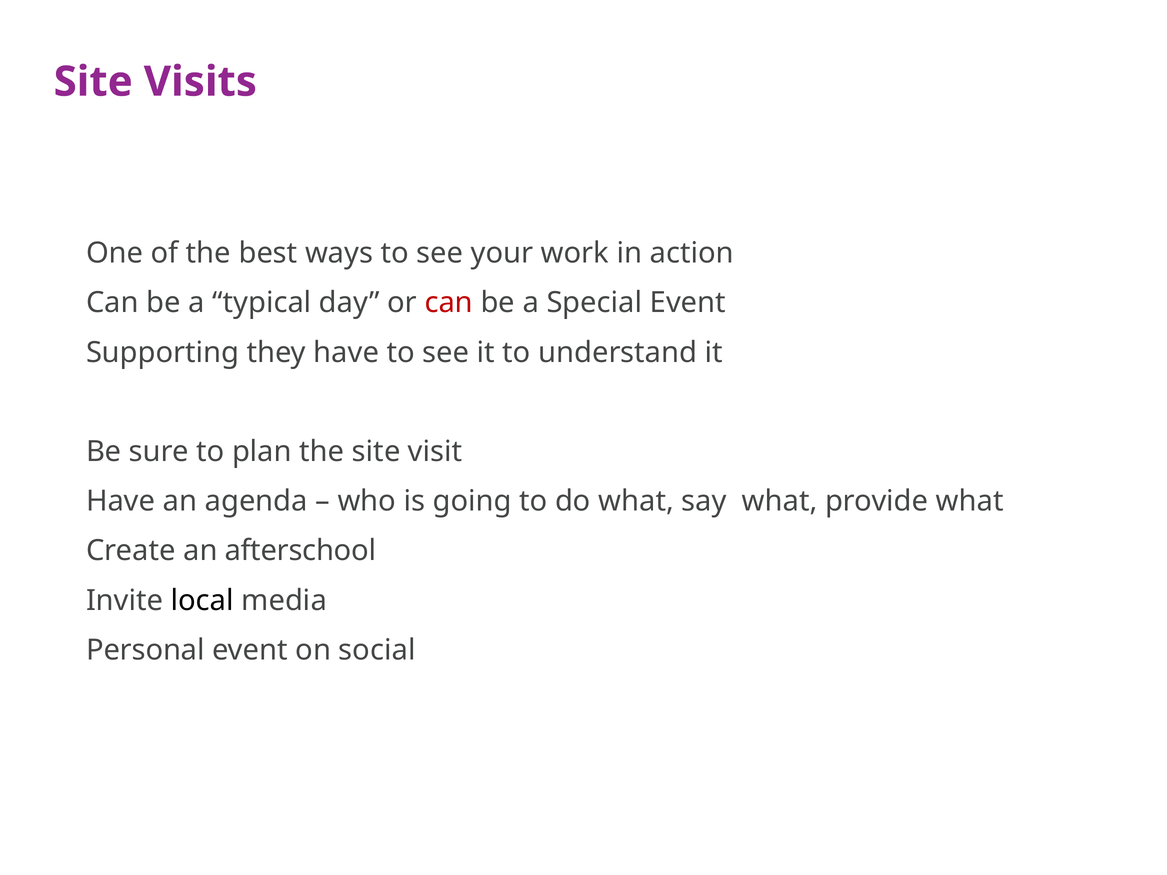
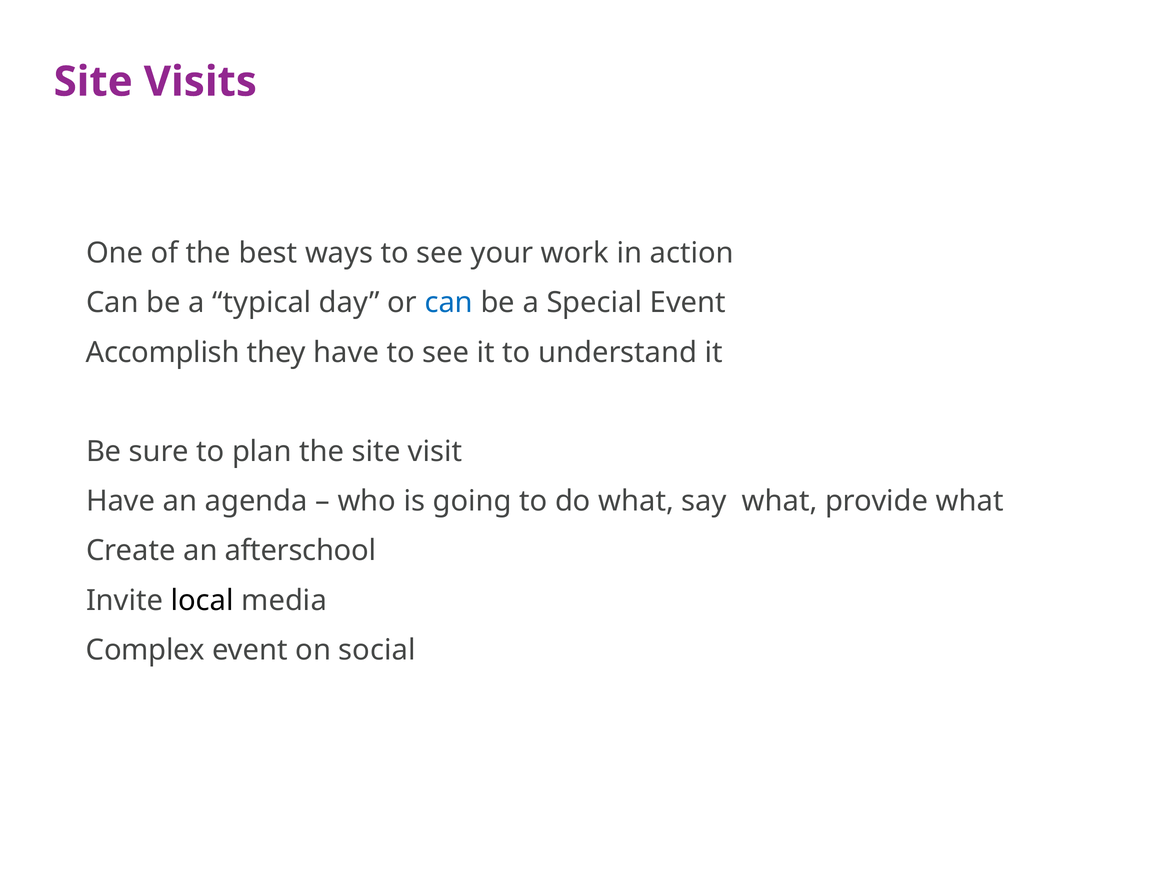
can at (449, 303) colour: red -> blue
Supporting: Supporting -> Accomplish
Personal: Personal -> Complex
